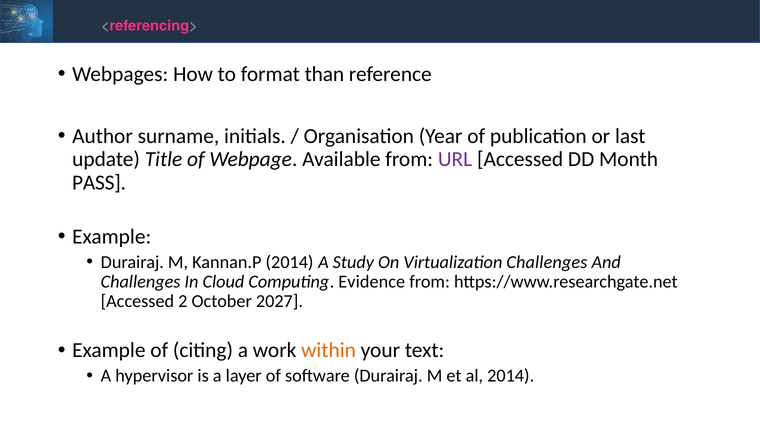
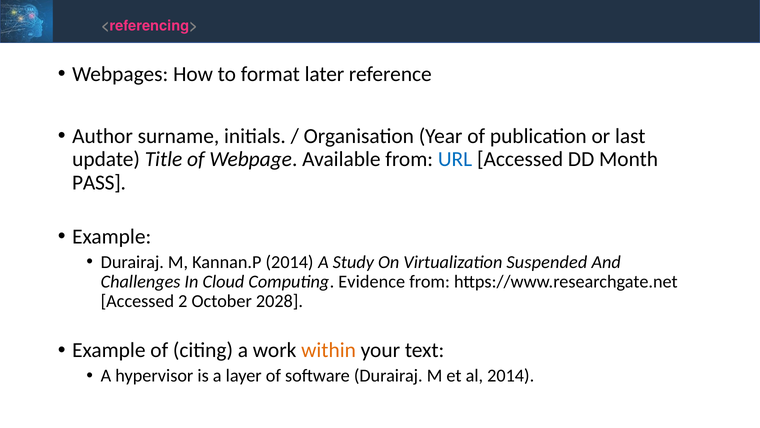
than: than -> later
URL colour: purple -> blue
Virtualization Challenges: Challenges -> Suspended
2027: 2027 -> 2028
